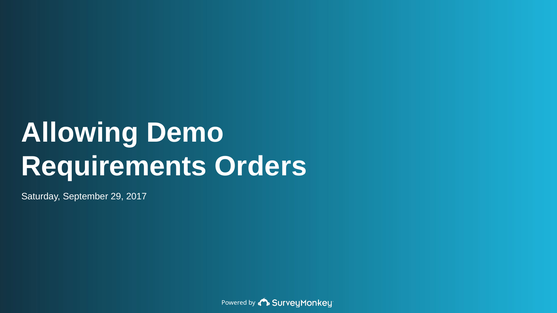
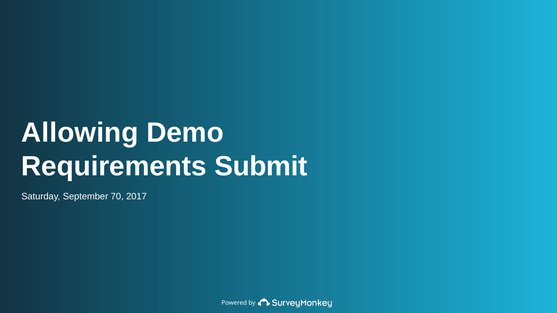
Orders: Orders -> Submit
29: 29 -> 70
